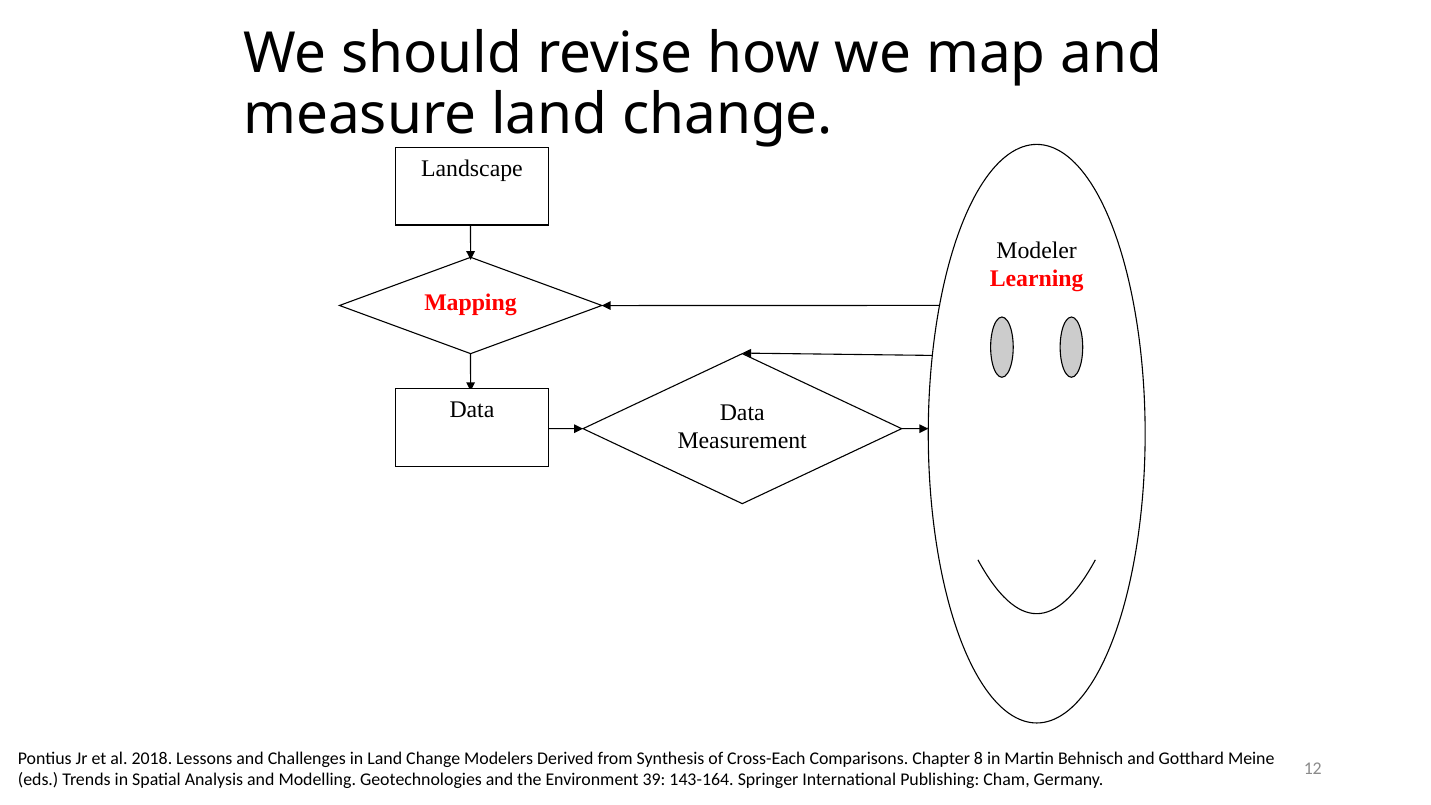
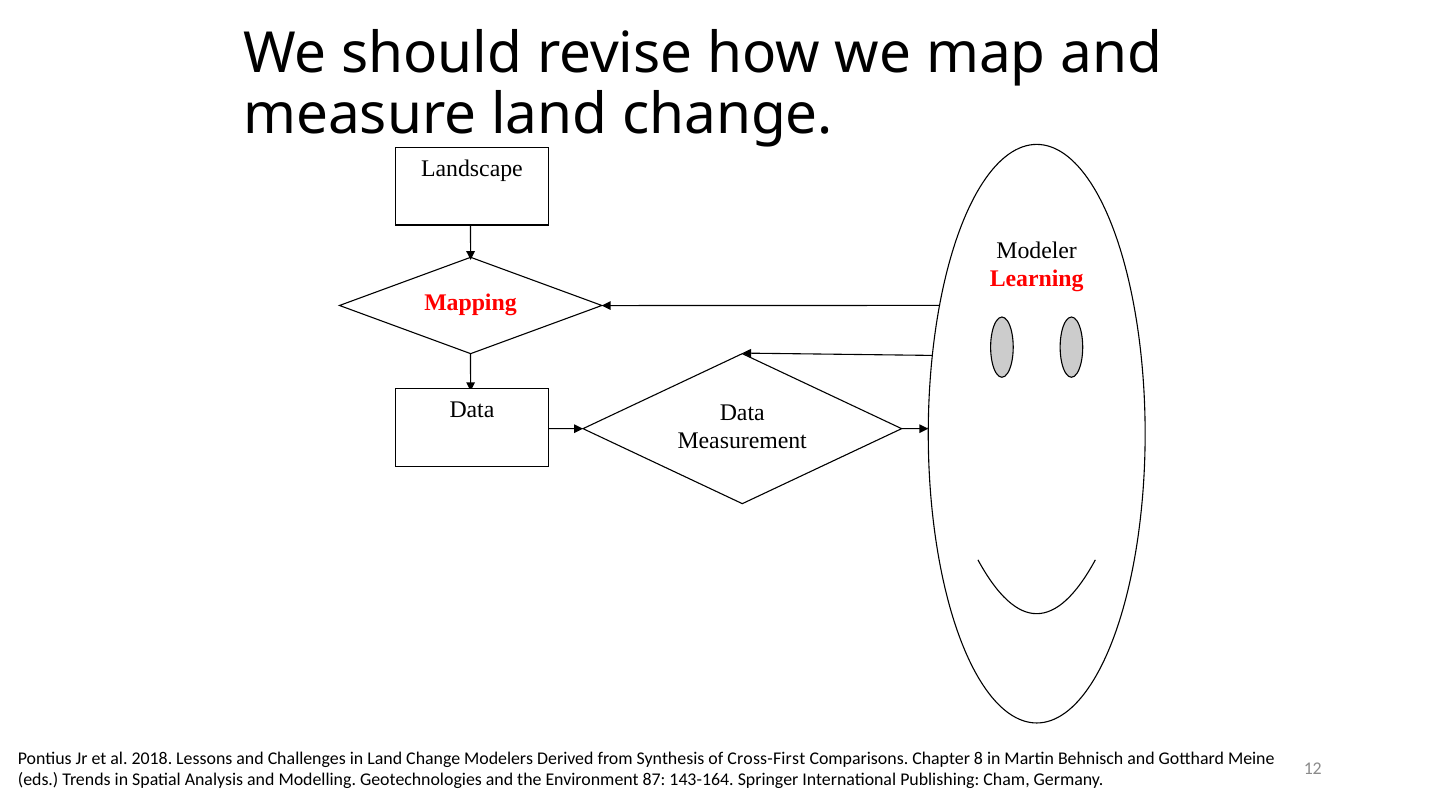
Cross-Each: Cross-Each -> Cross-First
39: 39 -> 87
